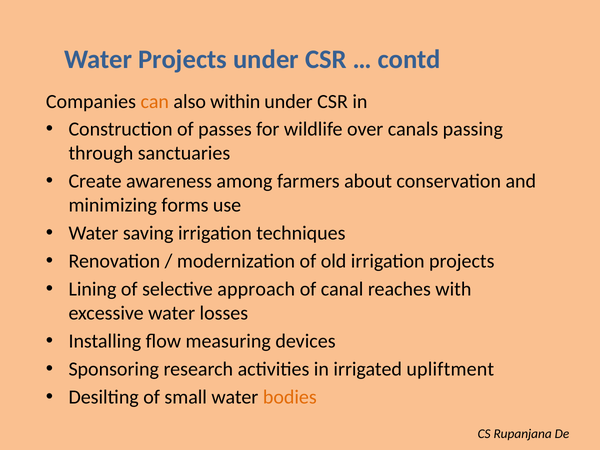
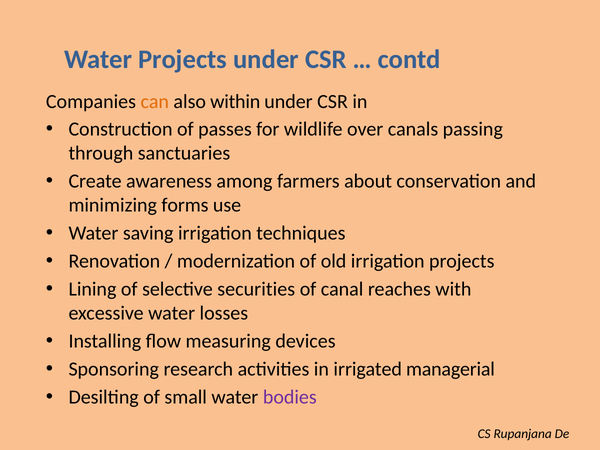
approach: approach -> securities
upliftment: upliftment -> managerial
bodies colour: orange -> purple
